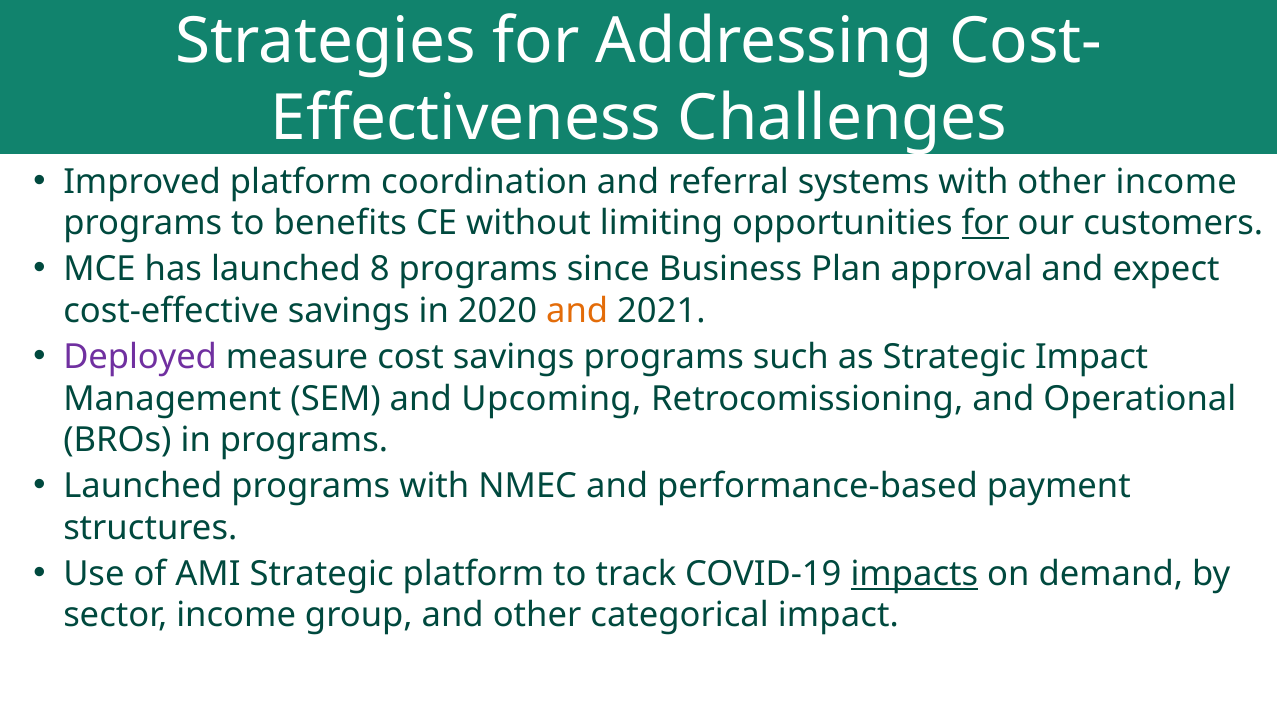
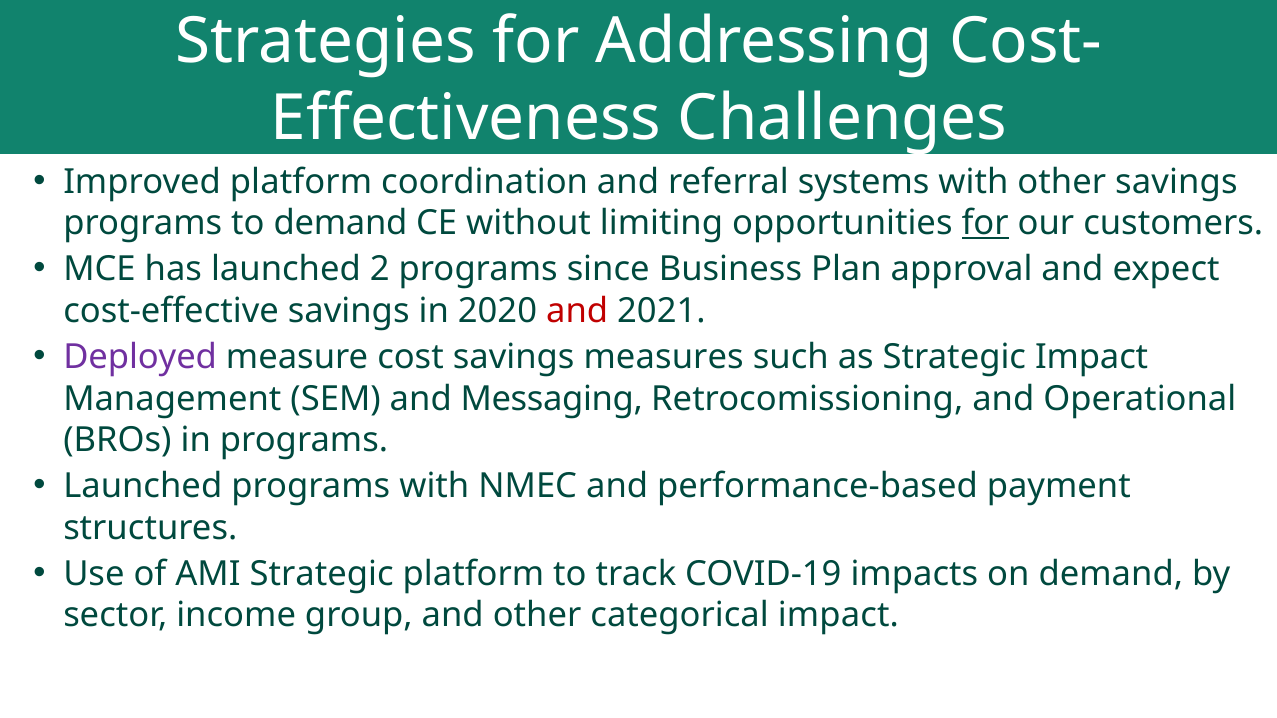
other income: income -> savings
to benefits: benefits -> demand
8: 8 -> 2
and at (577, 311) colour: orange -> red
savings programs: programs -> measures
Upcoming: Upcoming -> Messaging
impacts underline: present -> none
